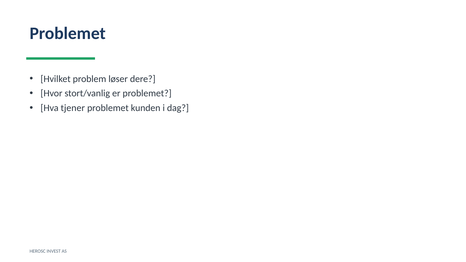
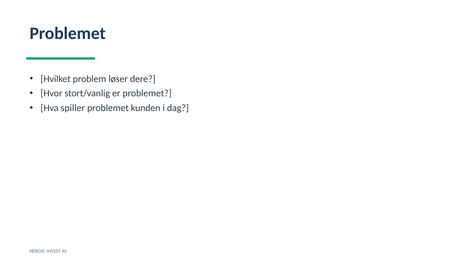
tjener: tjener -> spiller
